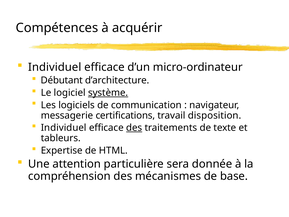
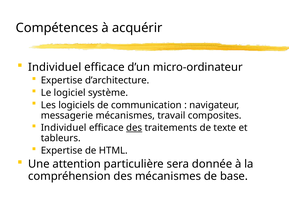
Débutant at (62, 80): Débutant -> Expertise
système underline: present -> none
messagerie certifications: certifications -> mécanismes
disposition: disposition -> composites
